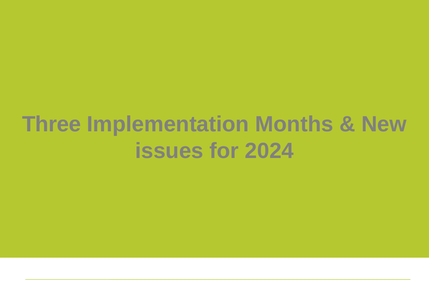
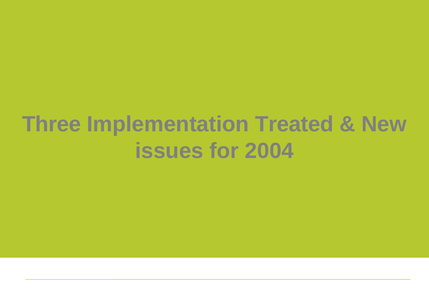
Months: Months -> Treated
2024: 2024 -> 2004
